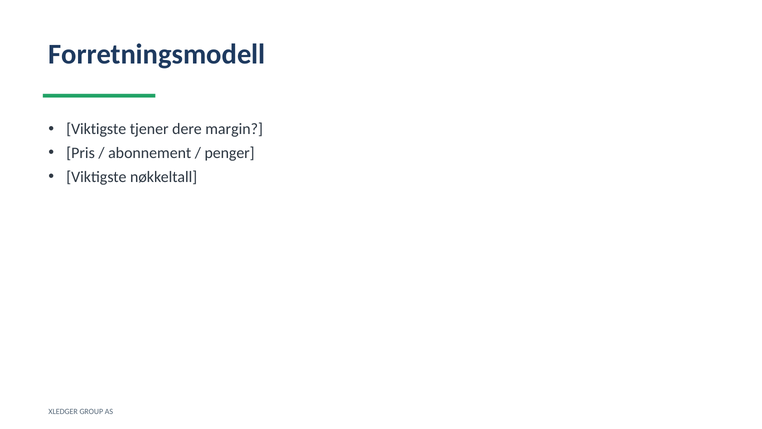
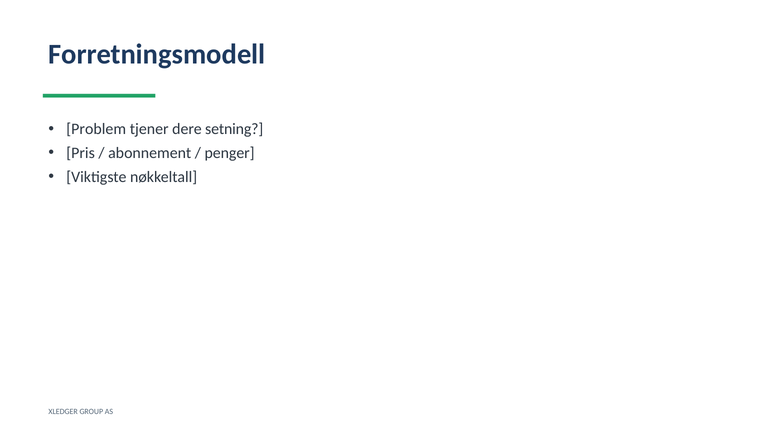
Viktigste at (96, 129): Viktigste -> Problem
margin: margin -> setning
